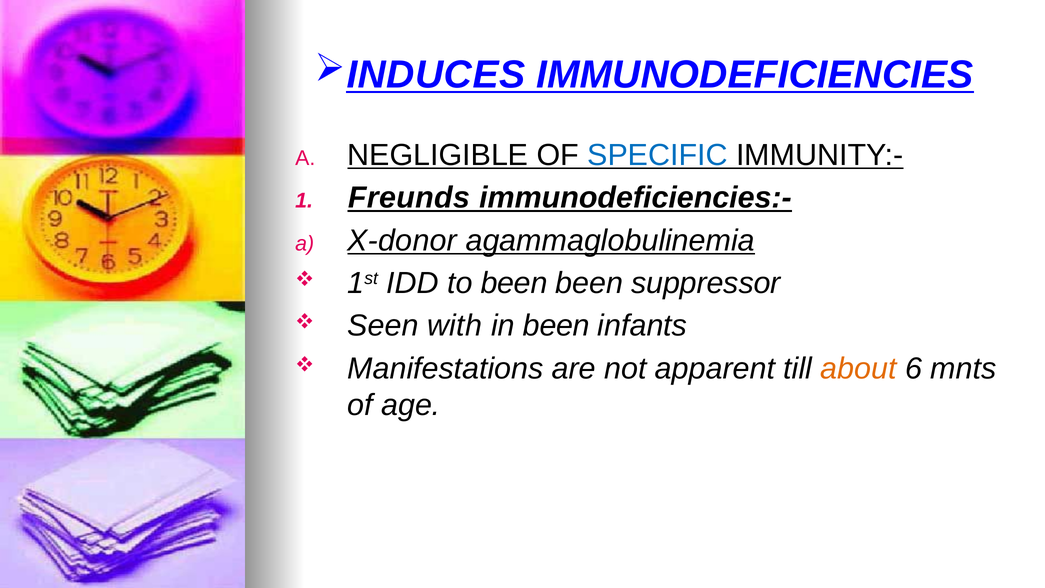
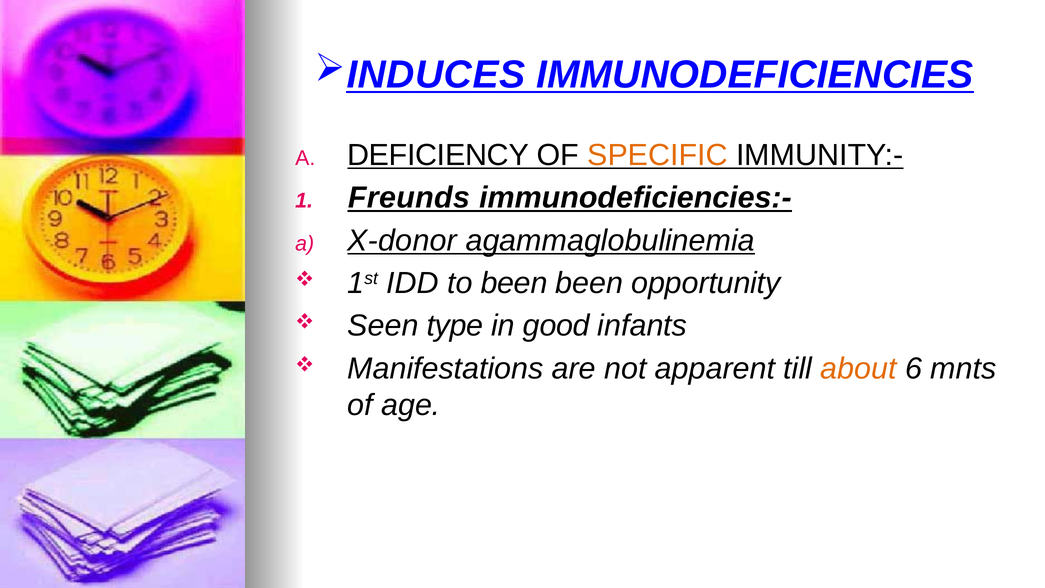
NEGLIGIBLE: NEGLIGIBLE -> DEFICIENCY
SPECIFIC colour: blue -> orange
suppressor: suppressor -> opportunity
with: with -> type
in been: been -> good
